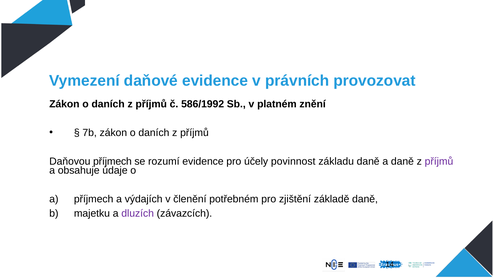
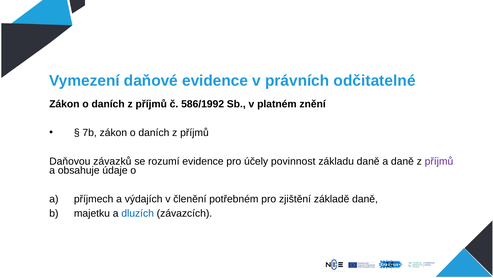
provozovat: provozovat -> odčitatelné
Daňovou příjmech: příjmech -> závazků
dluzích colour: purple -> blue
